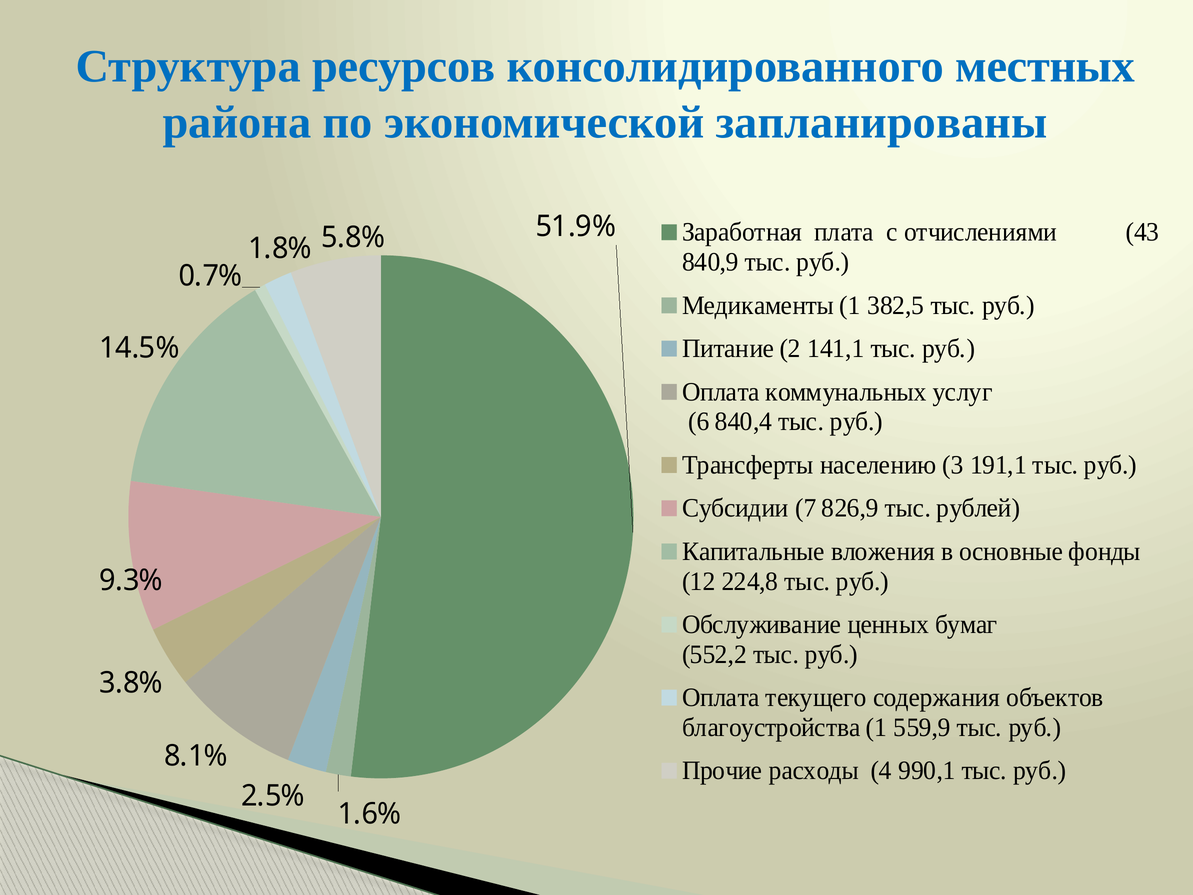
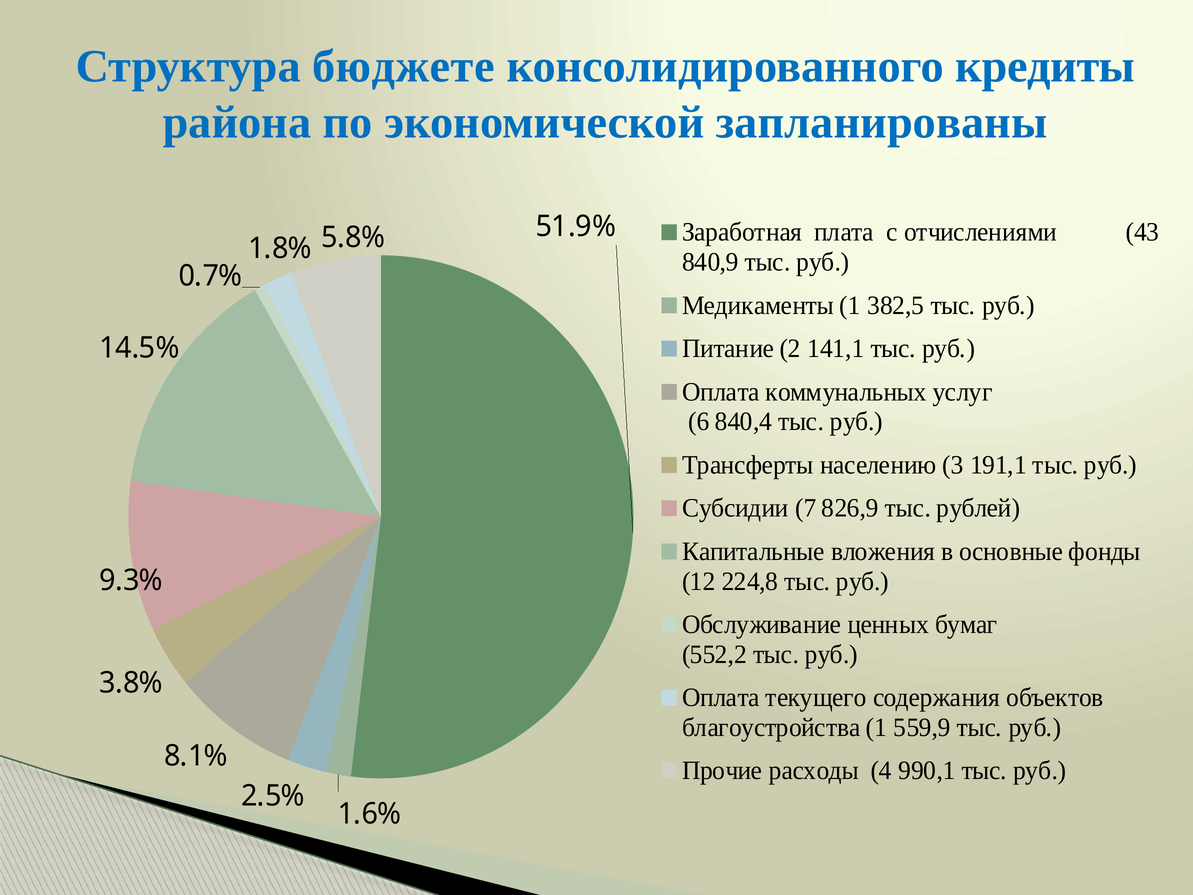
ресурсов: ресурсов -> бюджете
местных: местных -> кредиты
